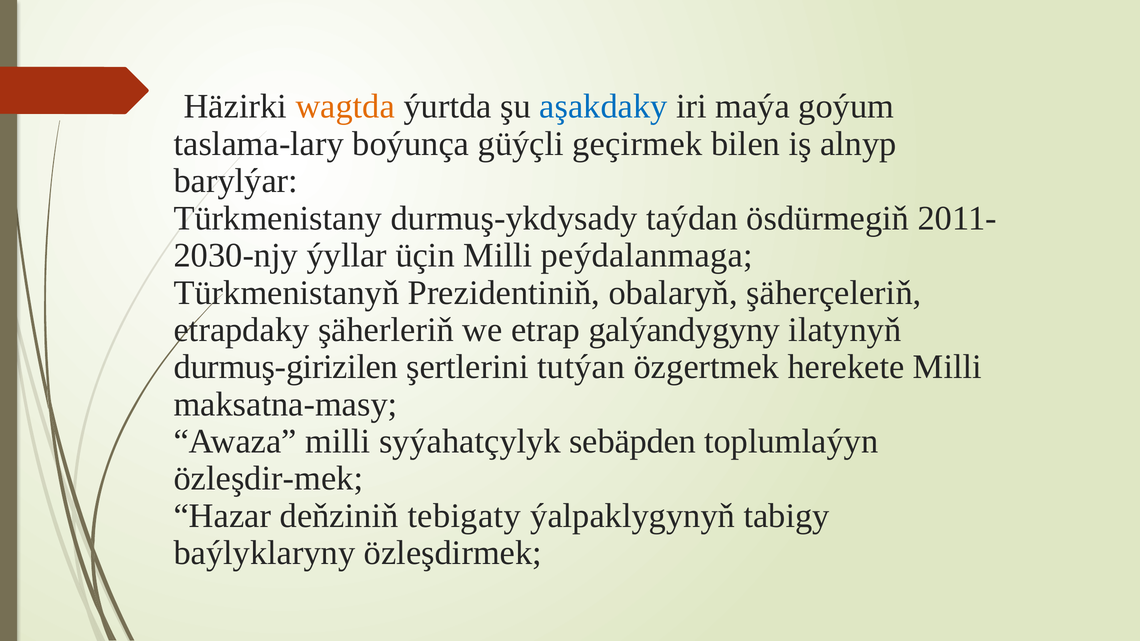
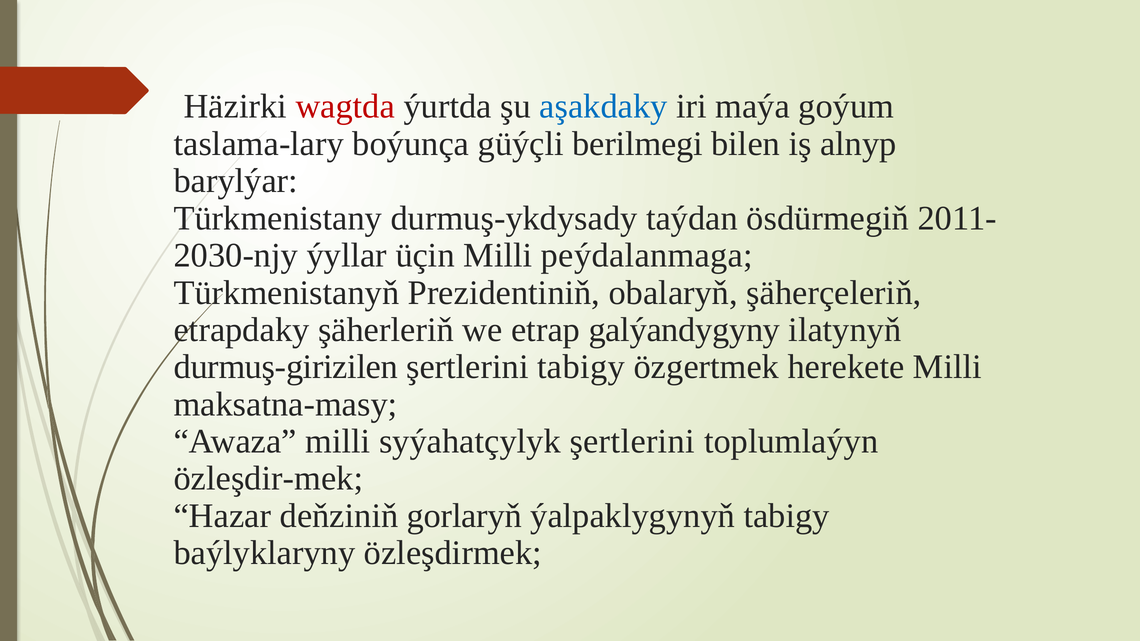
wagtda colour: orange -> red
geçirmek: geçirmek -> berilmegi
şertlerini tutýan: tutýan -> tabigy
syýahatçylyk sebäpden: sebäpden -> şertlerini
tebigaty: tebigaty -> gorlaryň
